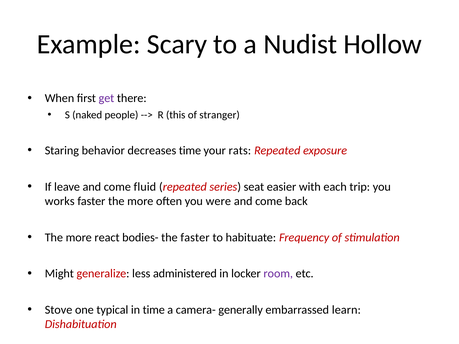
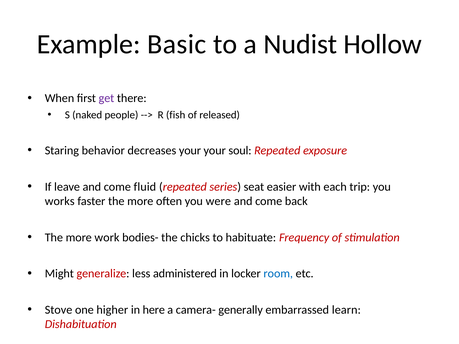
Scary: Scary -> Basic
this: this -> fish
stranger: stranger -> released
decreases time: time -> your
rats: rats -> soul
react: react -> work
the faster: faster -> chicks
room colour: purple -> blue
typical: typical -> higher
in time: time -> here
